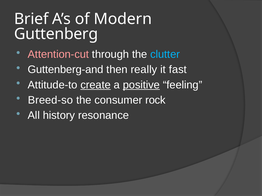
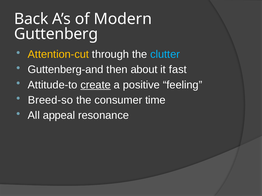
Brief: Brief -> Back
Attention-cut colour: pink -> yellow
really: really -> about
positive underline: present -> none
rock: rock -> time
history: history -> appeal
